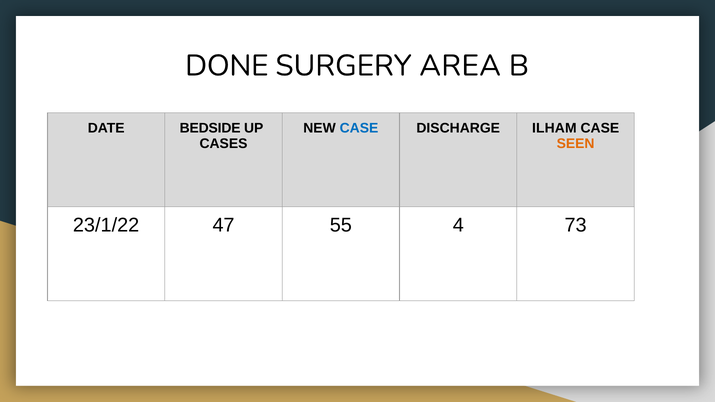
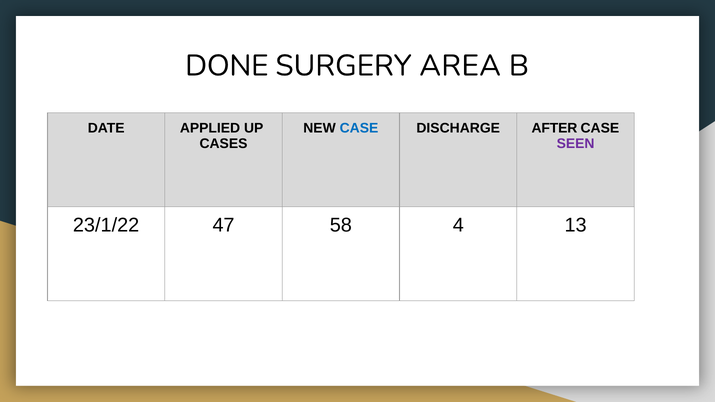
BEDSIDE: BEDSIDE -> APPLIED
ILHAM: ILHAM -> AFTER
SEEN colour: orange -> purple
55: 55 -> 58
73: 73 -> 13
